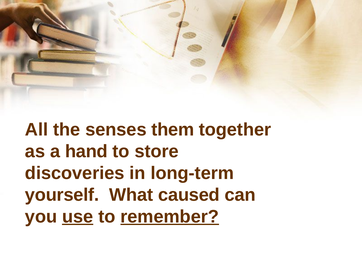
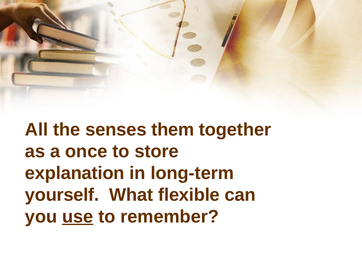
hand: hand -> once
discoveries: discoveries -> explanation
caused: caused -> flexible
remember underline: present -> none
